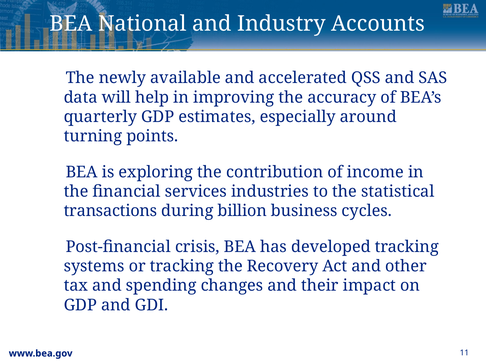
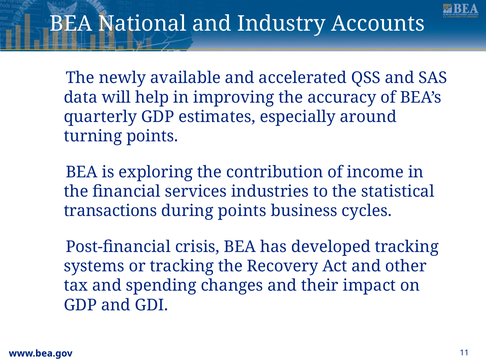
during billion: billion -> points
